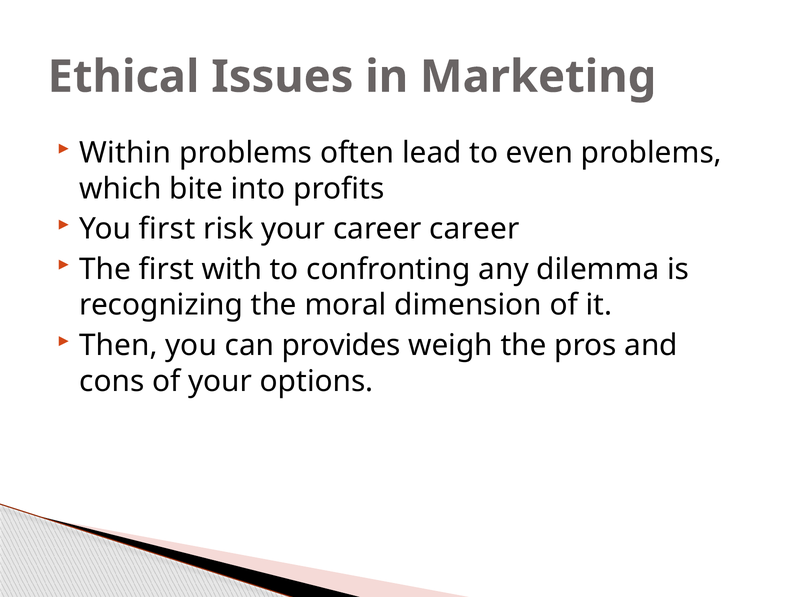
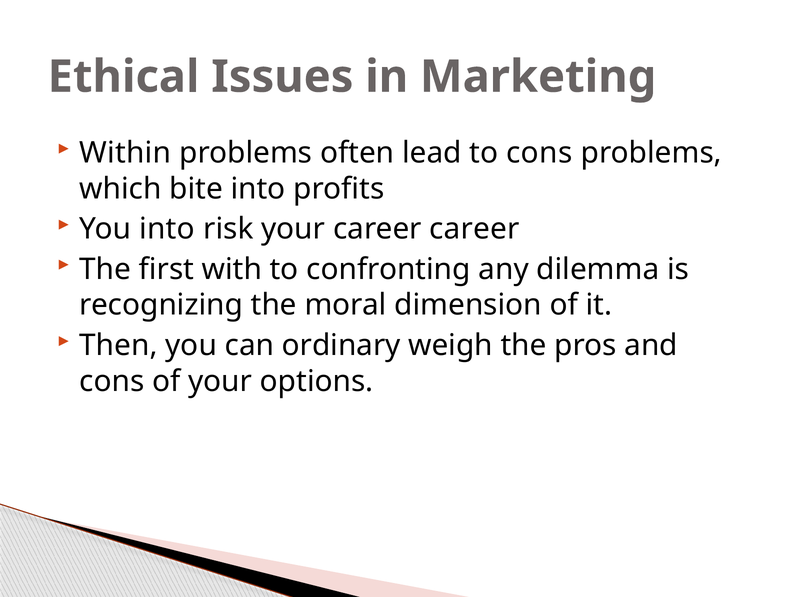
to even: even -> cons
You first: first -> into
provides: provides -> ordinary
